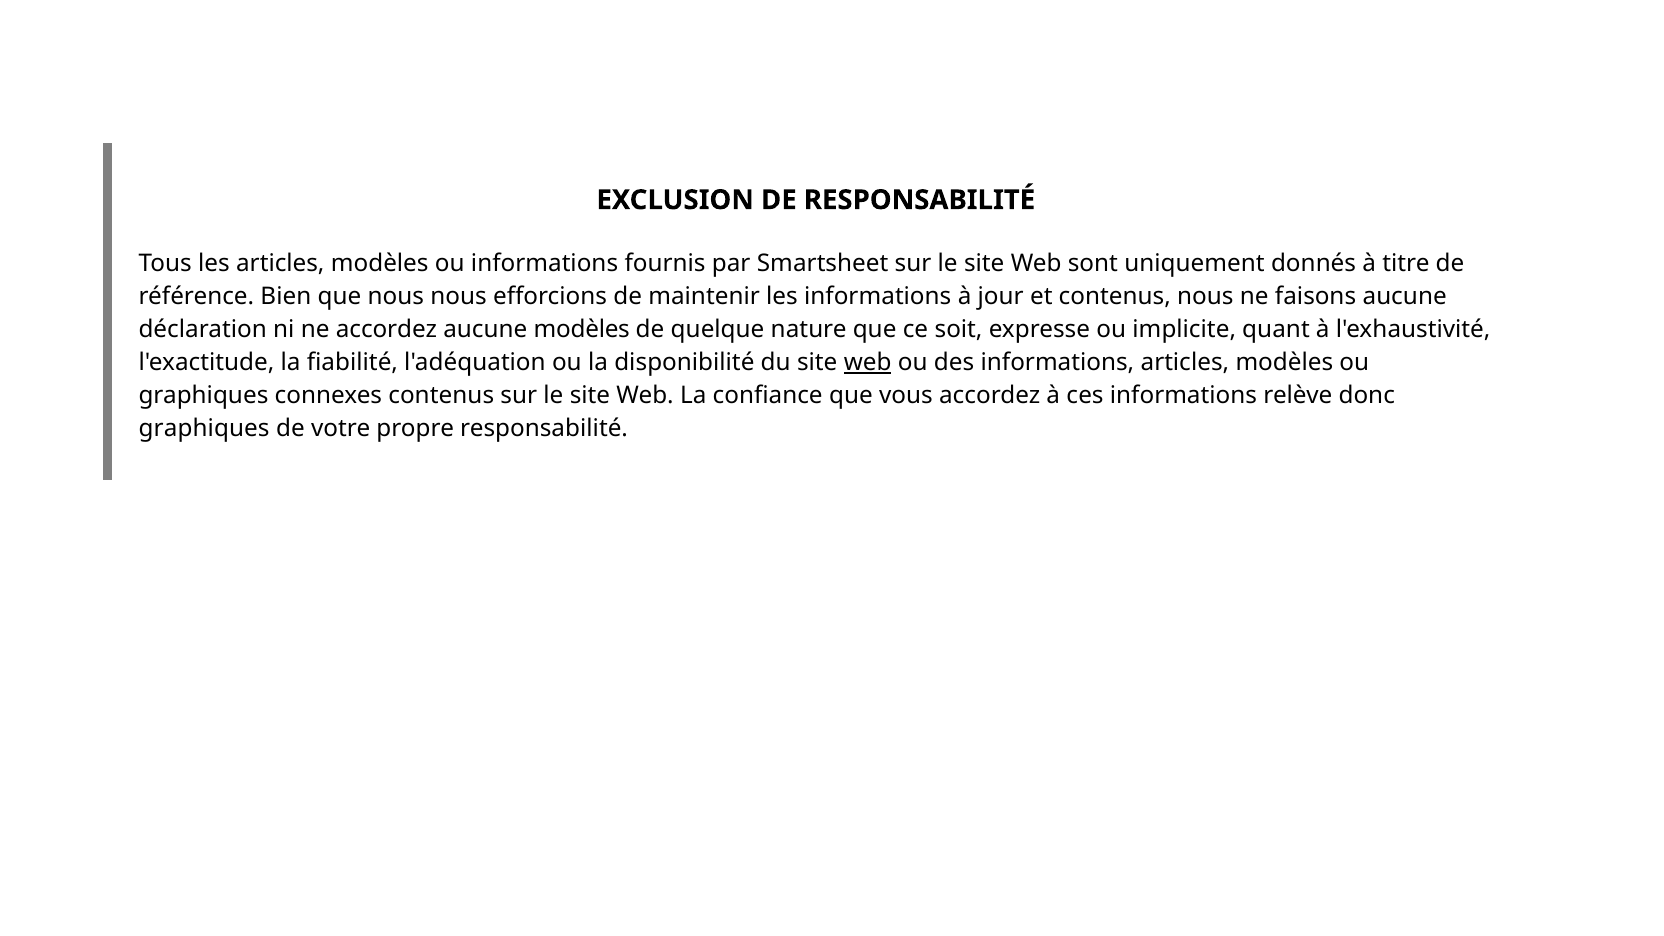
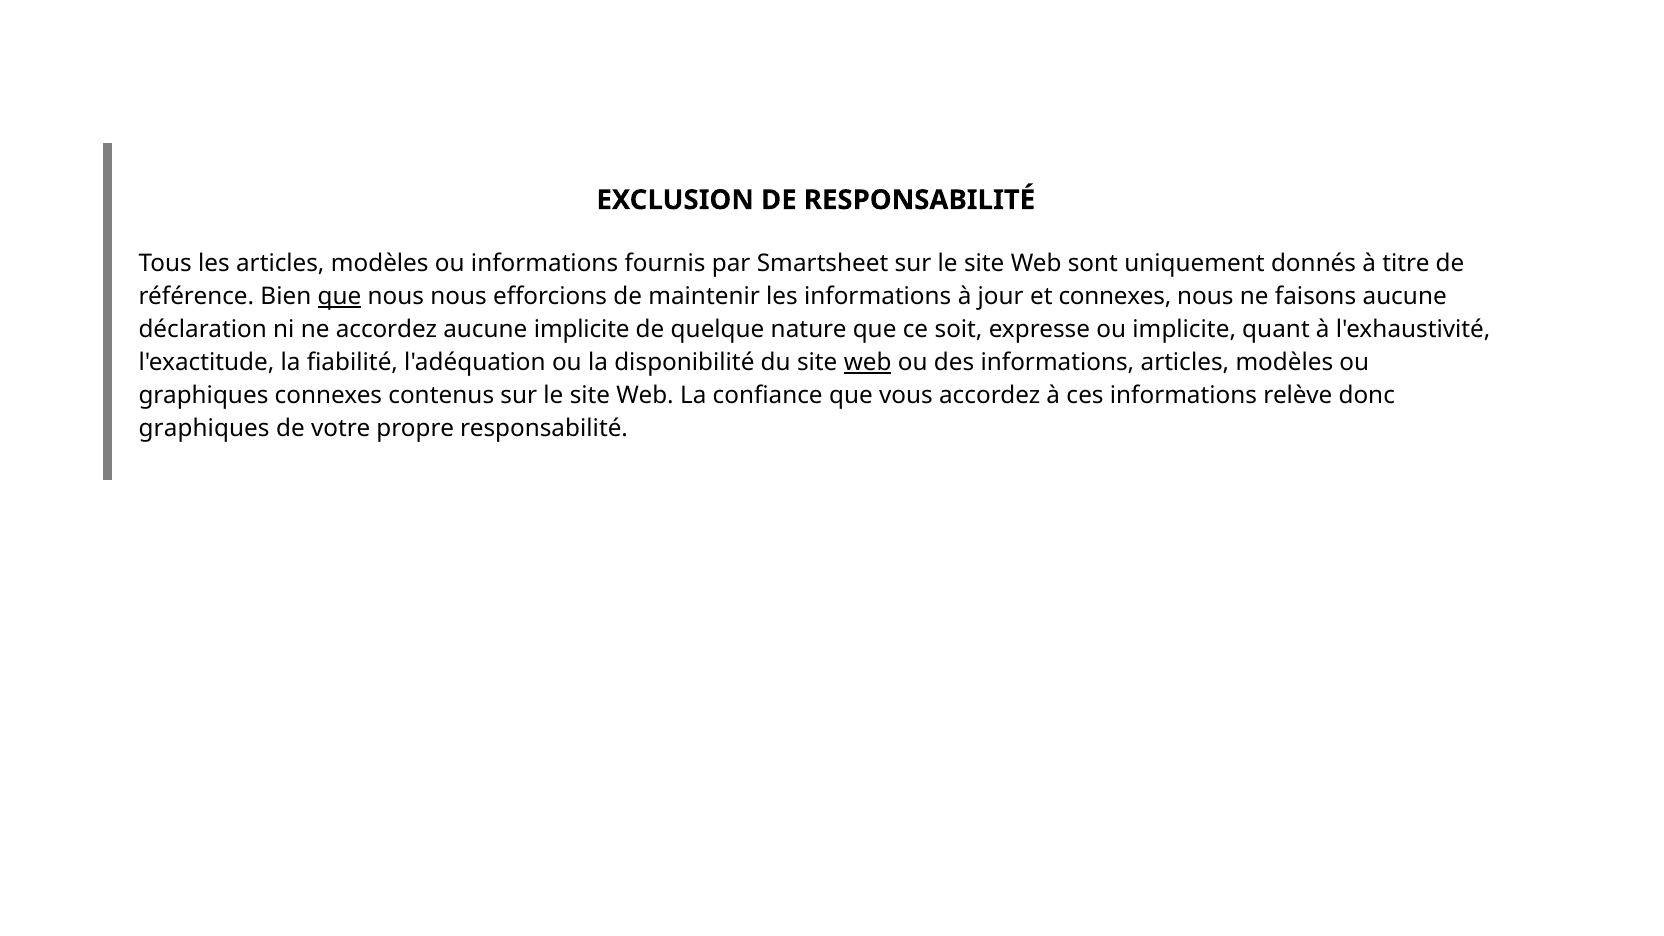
que at (339, 297) underline: none -> present
et contenus: contenus -> connexes
aucune modèles: modèles -> implicite
